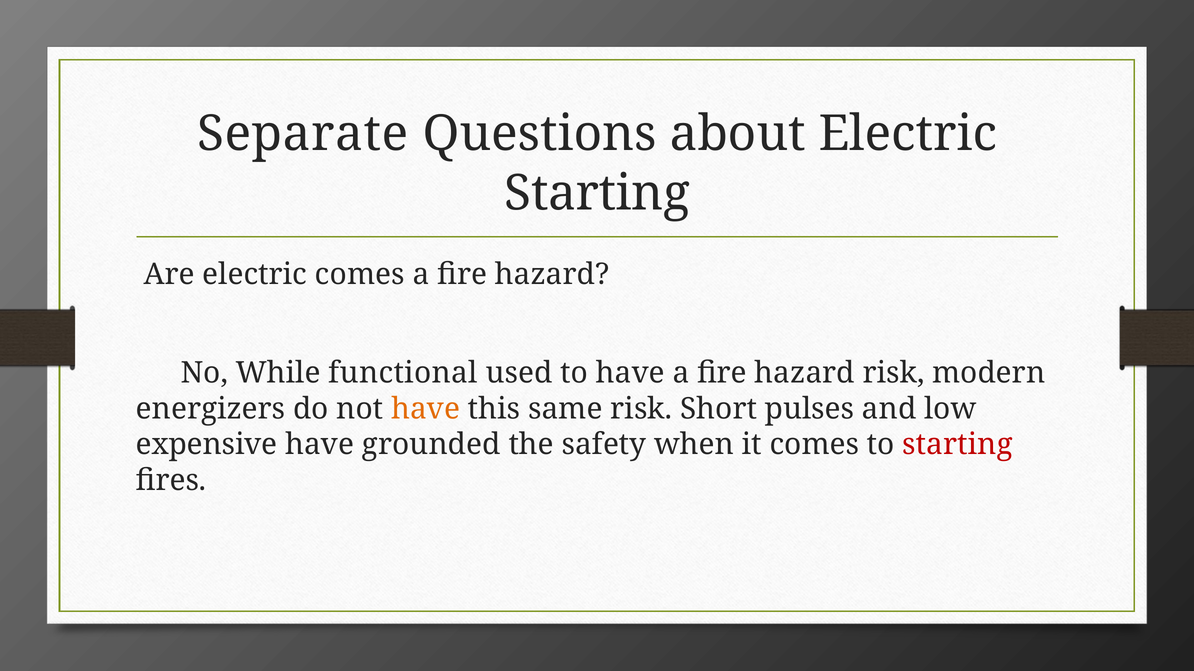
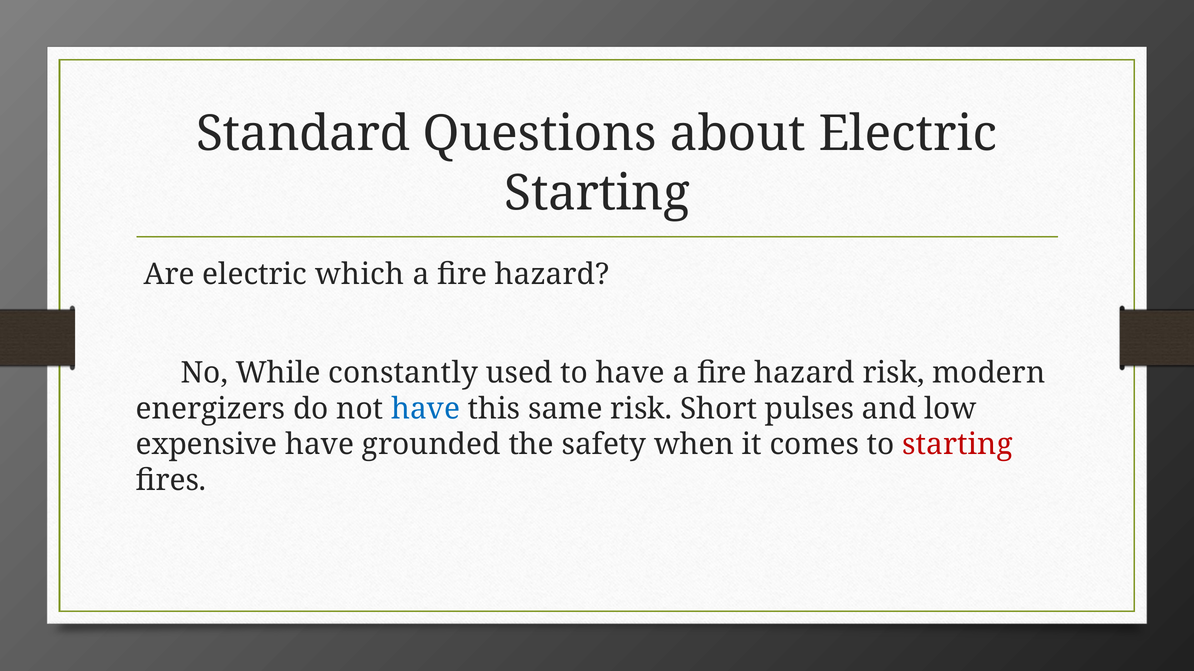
Separate: Separate -> Standard
electric comes: comes -> which
functional: functional -> constantly
have at (426, 409) colour: orange -> blue
